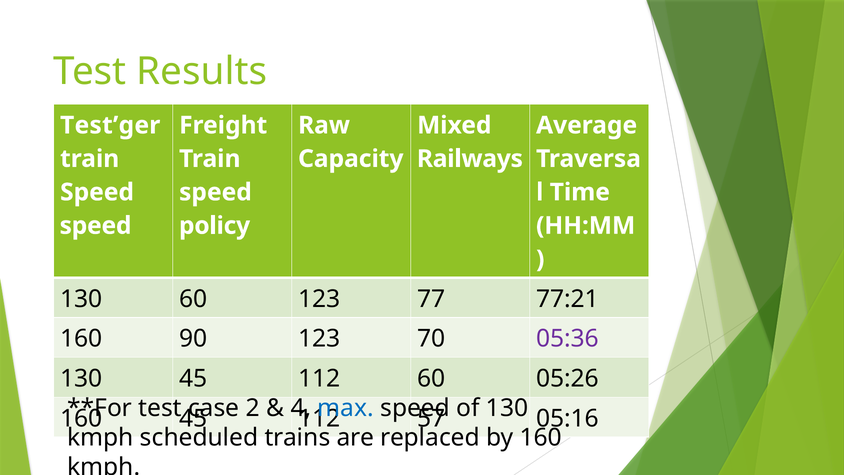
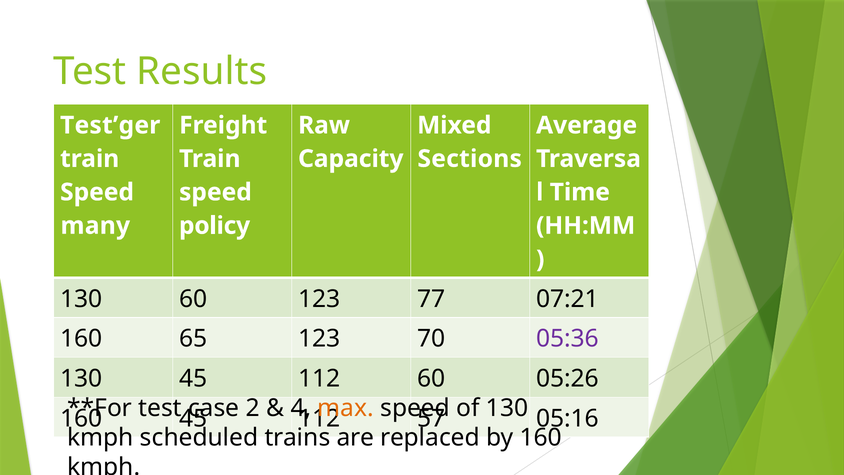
Railways: Railways -> Sections
speed at (96, 226): speed -> many
77:21: 77:21 -> 07:21
90: 90 -> 65
max colour: blue -> orange
